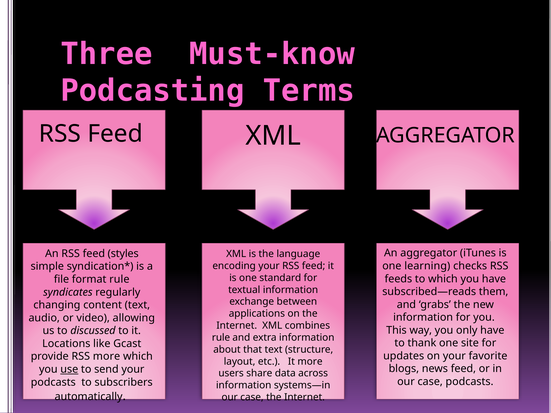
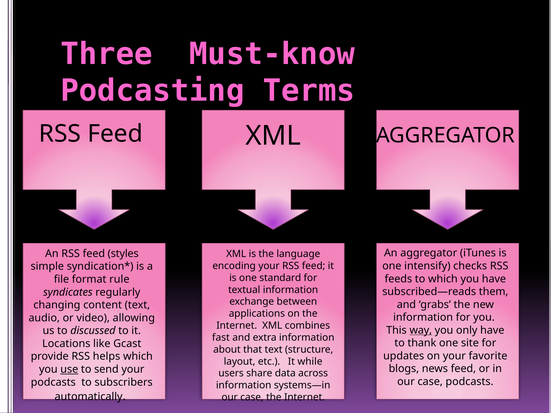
learning: learning -> intensify
way underline: none -> present
rule at (221, 338): rule -> fast
RSS more: more -> helps
It more: more -> while
